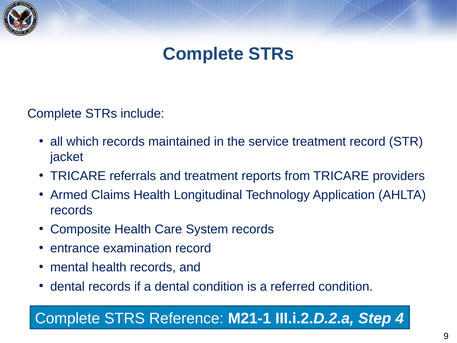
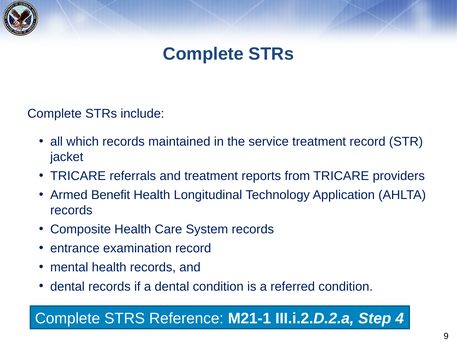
Claims: Claims -> Benefit
